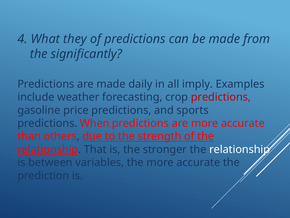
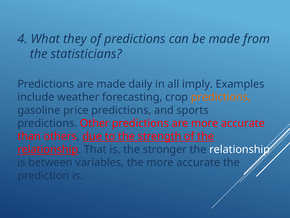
significantly: significantly -> statisticians
predictions at (221, 97) colour: red -> orange
When: When -> Other
